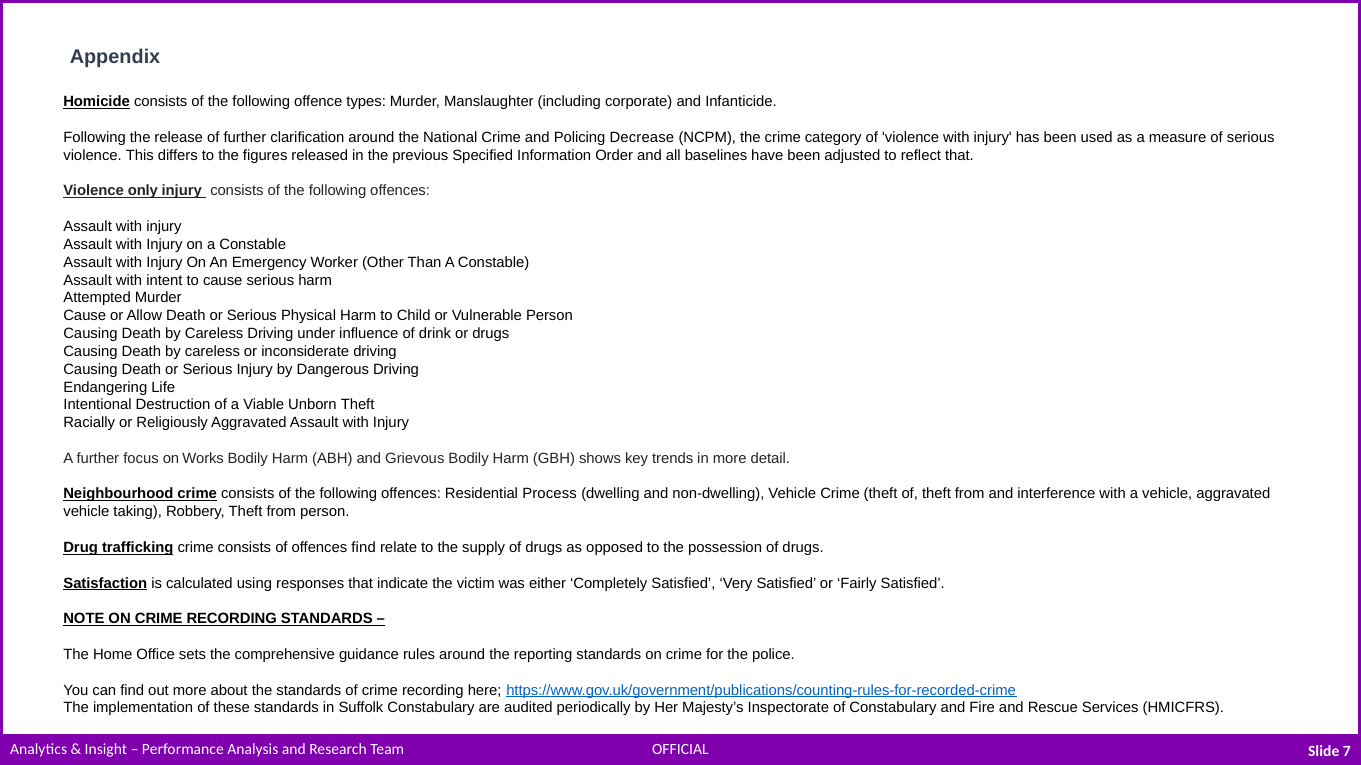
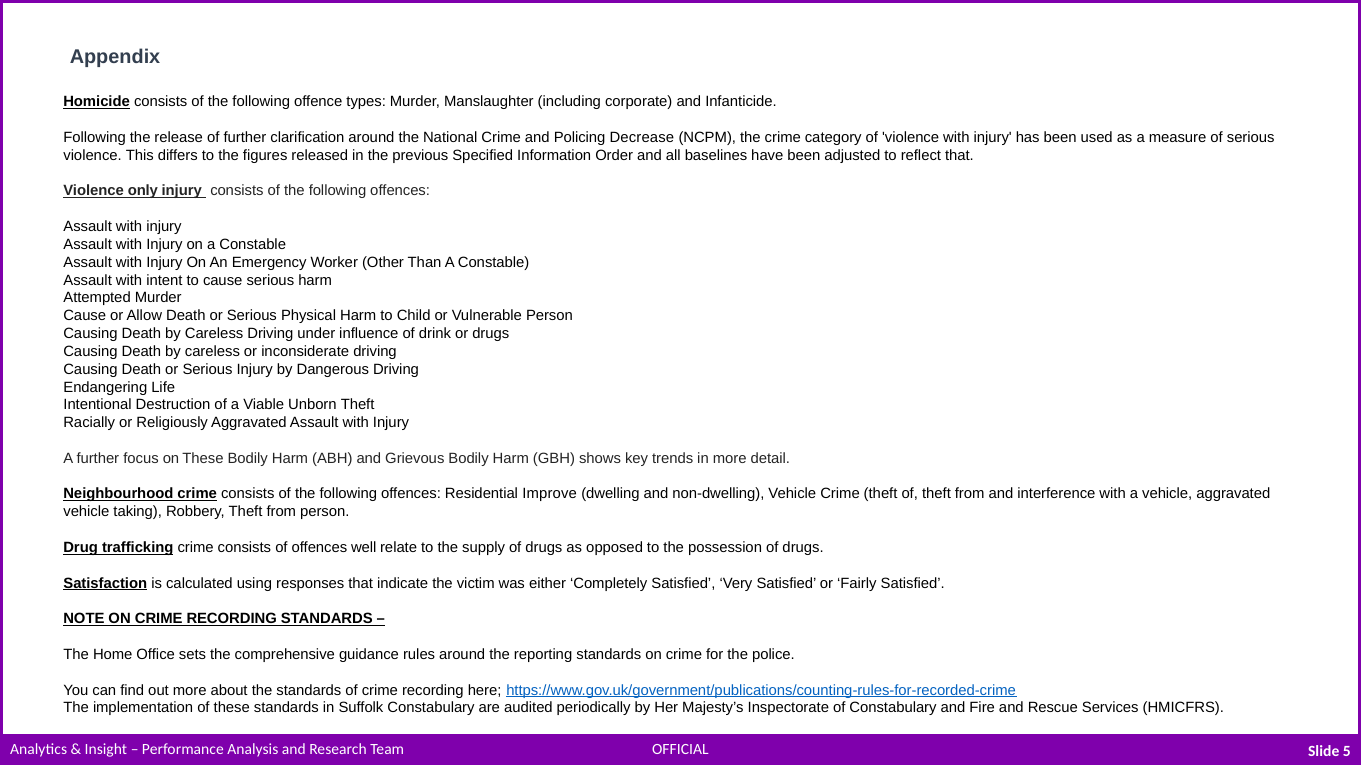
on Works: Works -> These
Process: Process -> Improve
offences find: find -> well
7: 7 -> 5
